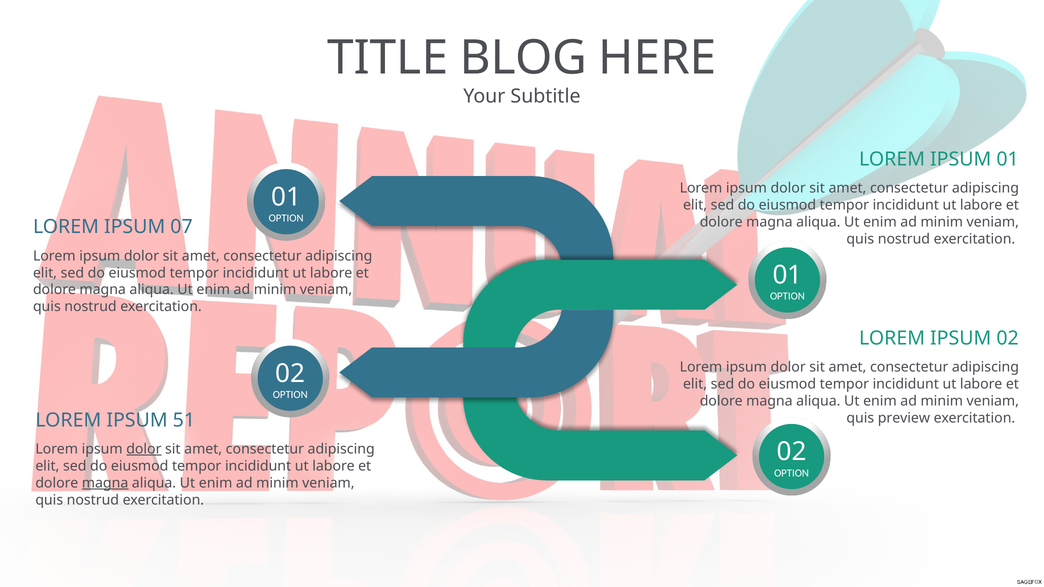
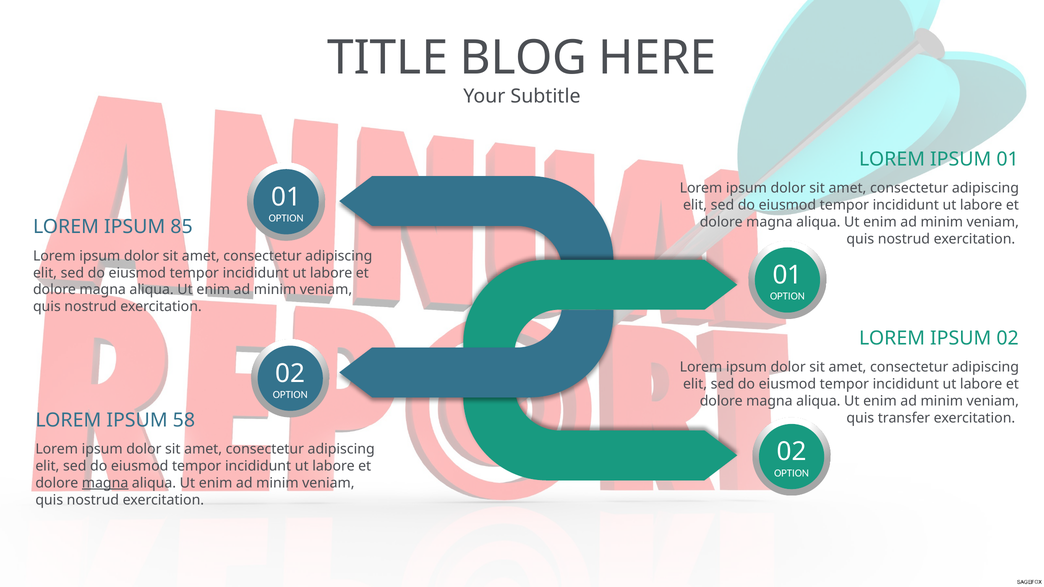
07: 07 -> 85
preview: preview -> transfer
51: 51 -> 58
dolor at (144, 449) underline: present -> none
